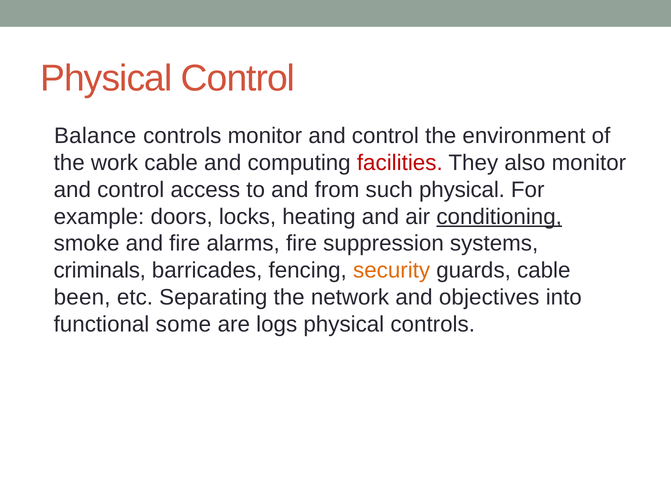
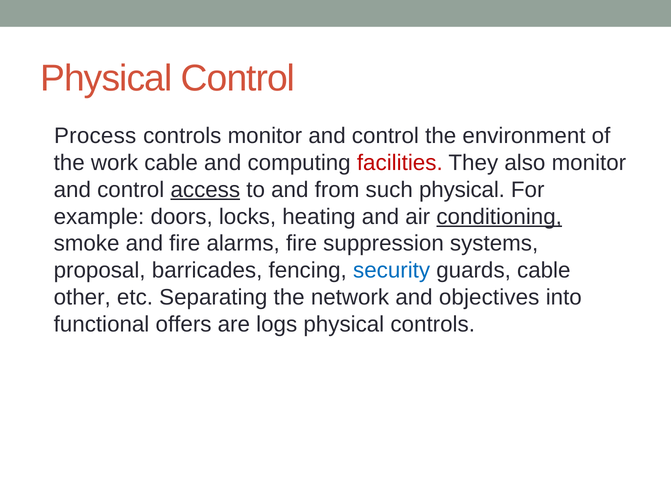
Balance: Balance -> Process
access underline: none -> present
criminals: criminals -> proposal
security colour: orange -> blue
been: been -> other
some: some -> offers
